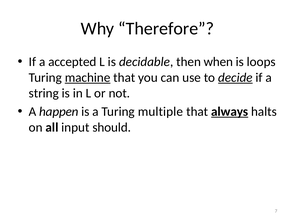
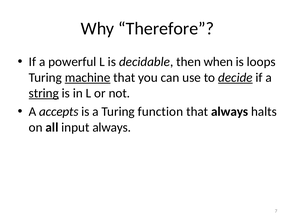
accepted: accepted -> powerful
string underline: none -> present
happen: happen -> accepts
multiple: multiple -> function
always at (230, 112) underline: present -> none
input should: should -> always
